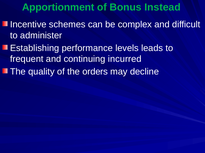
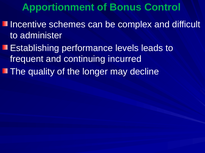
Instead: Instead -> Control
orders: orders -> longer
